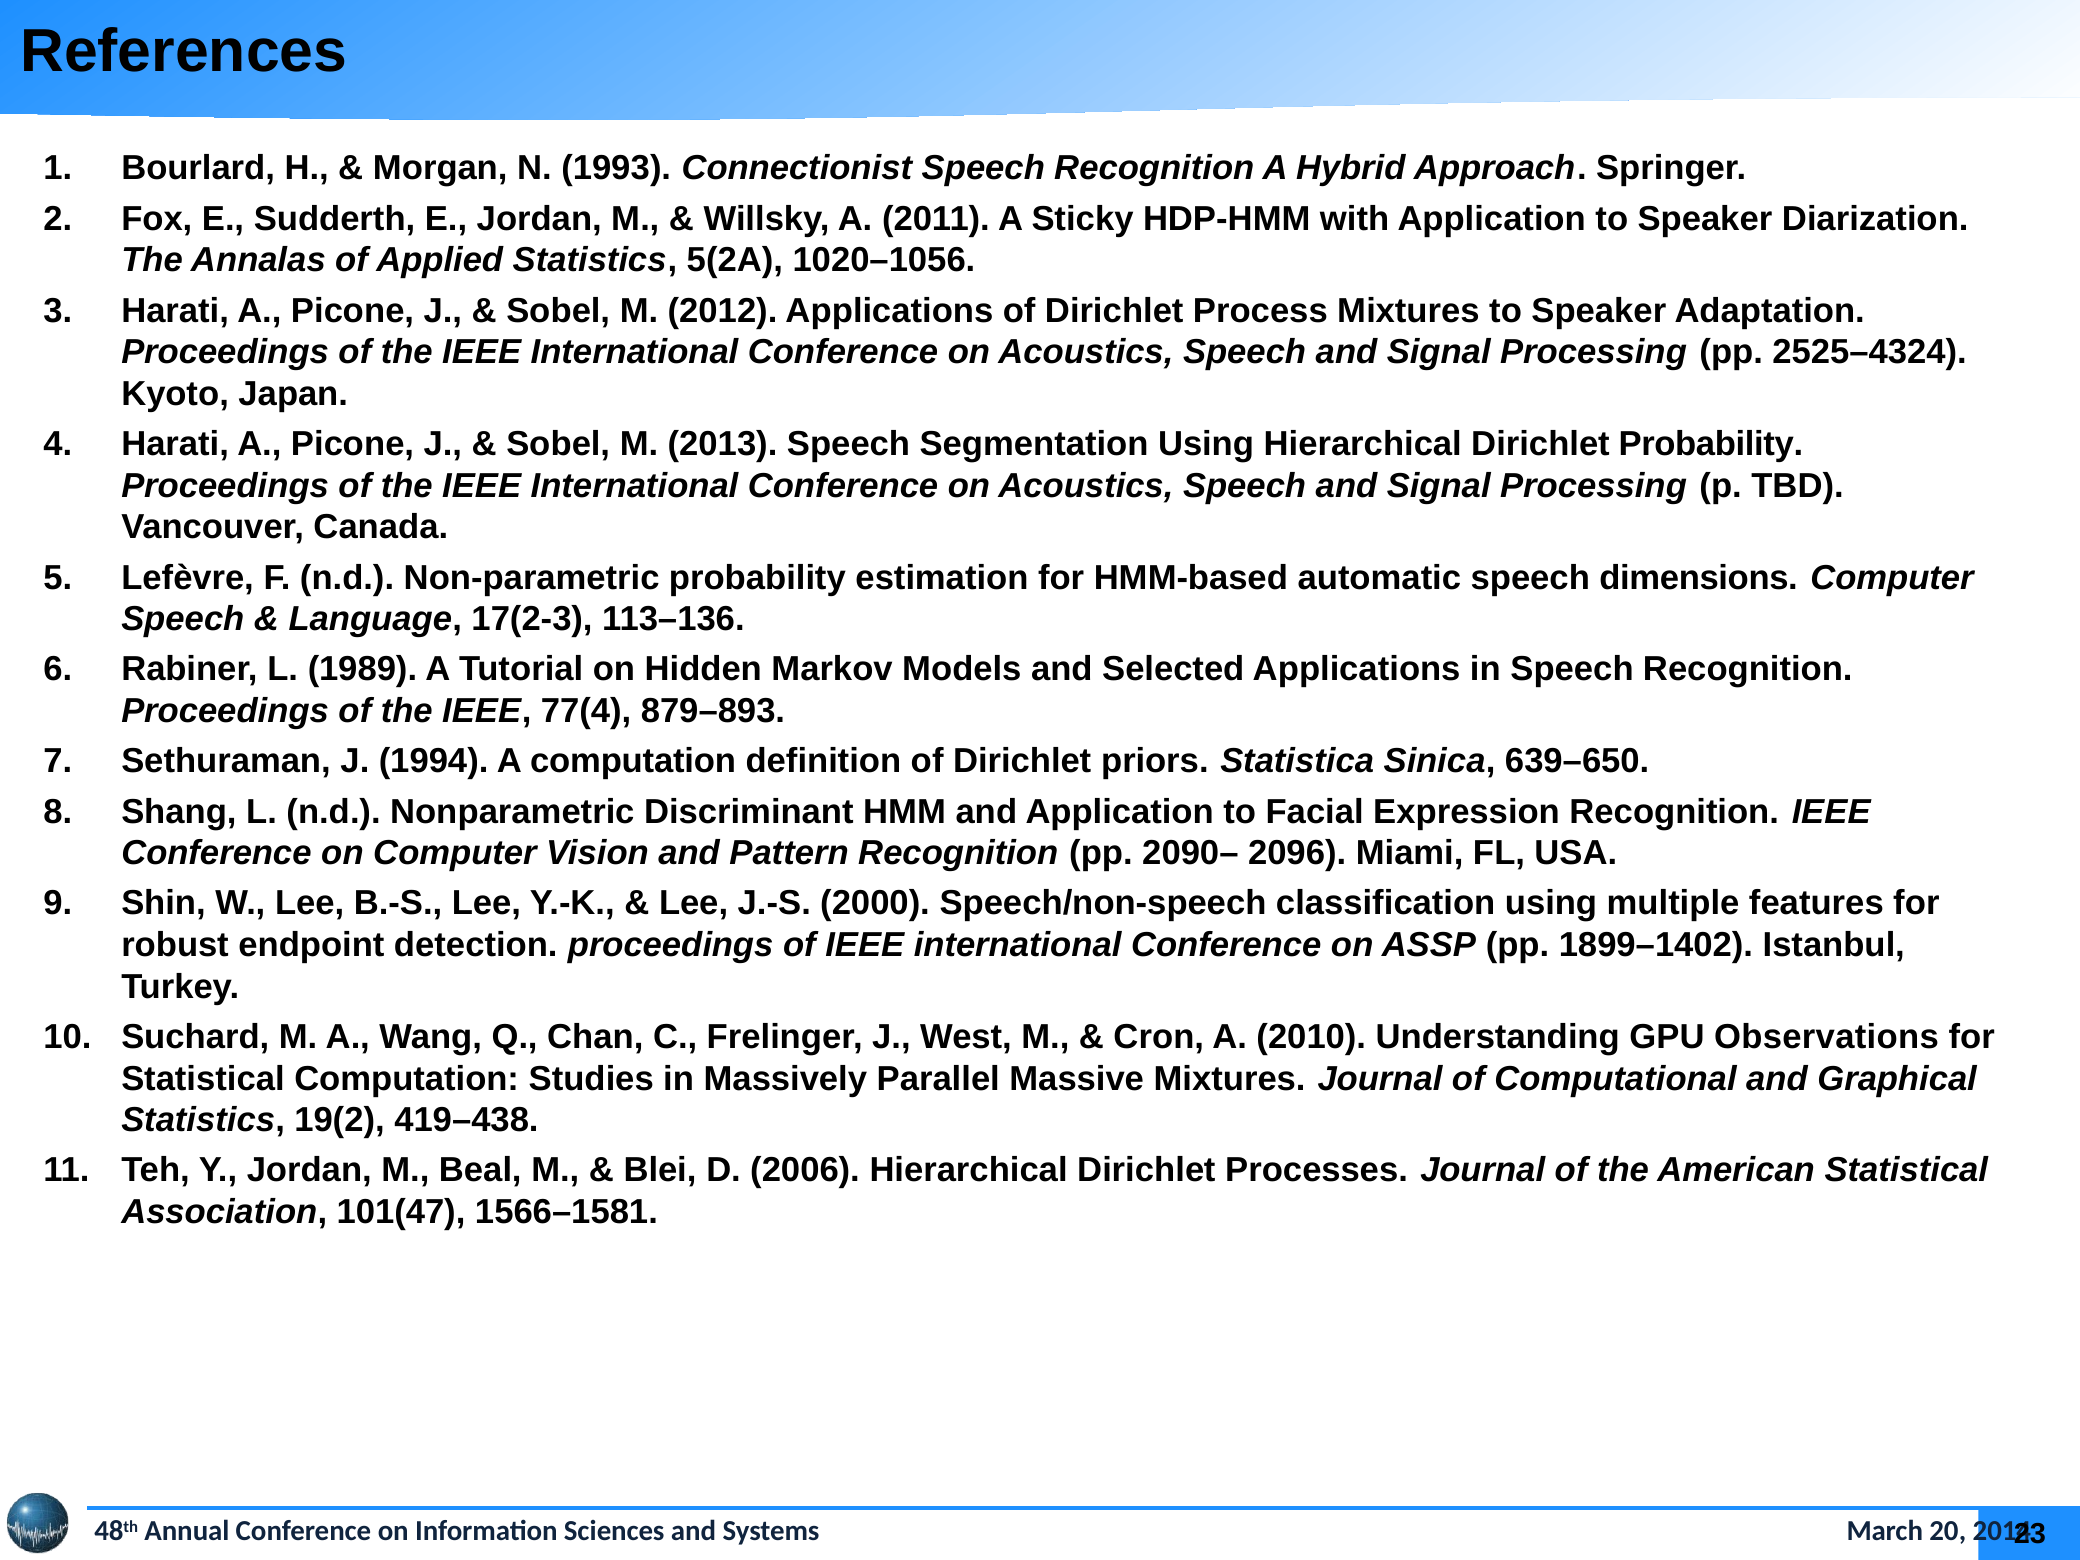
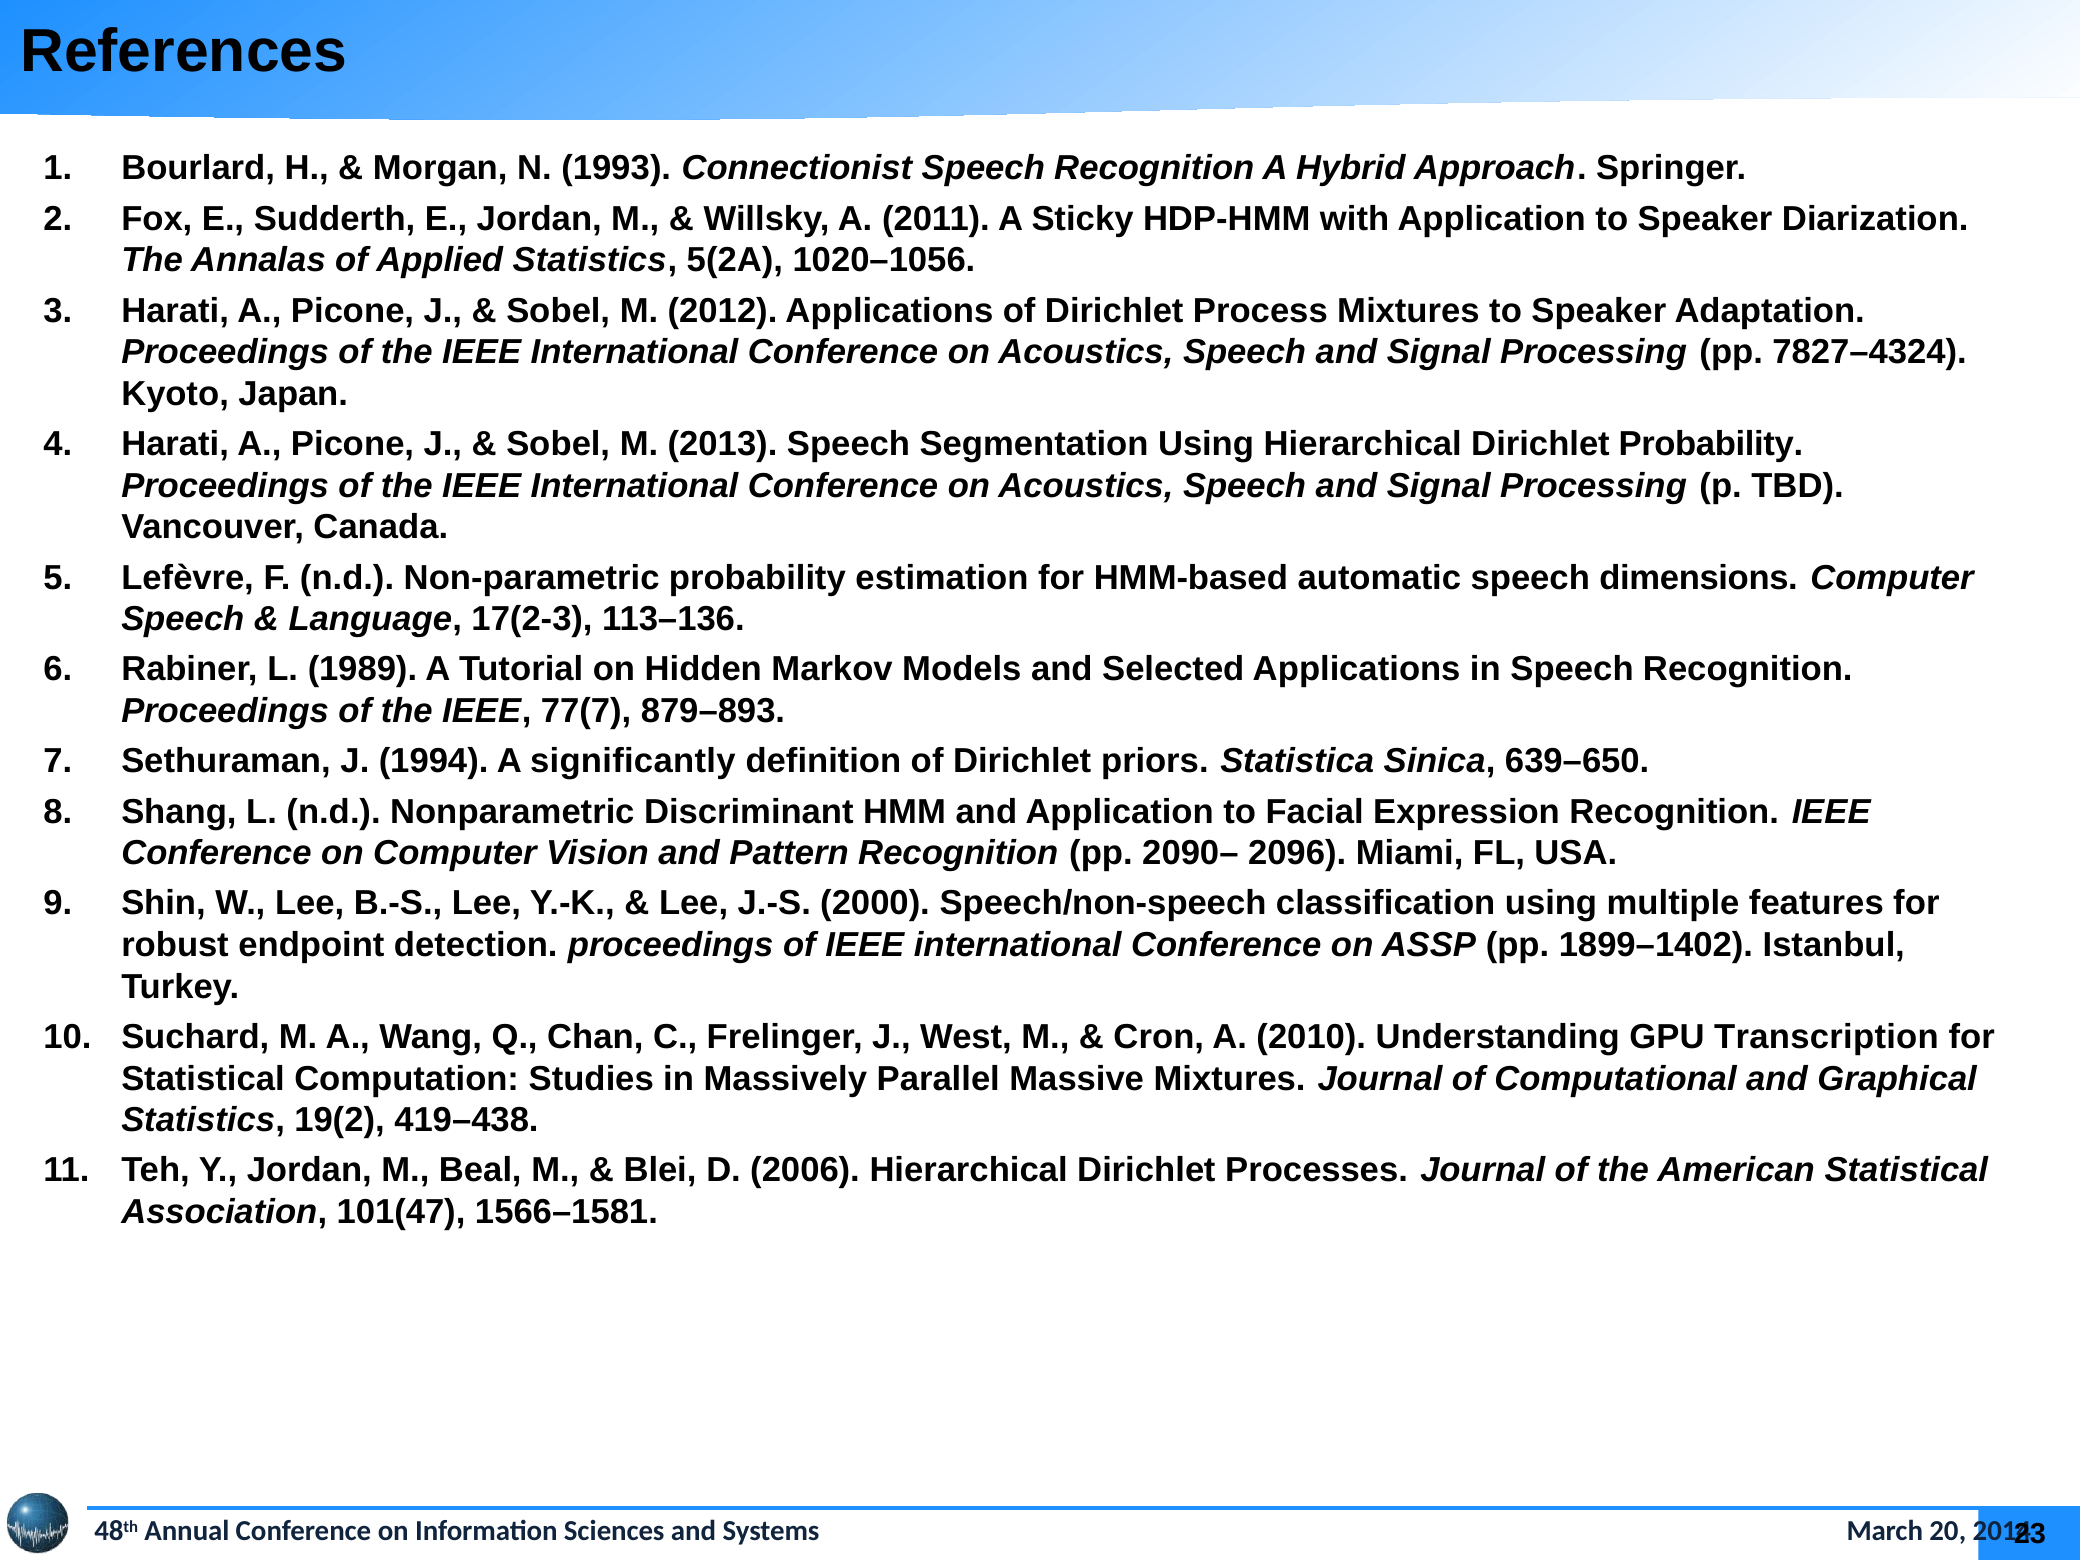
2525–4324: 2525–4324 -> 7827–4324
77(4: 77(4 -> 77(7
A computation: computation -> significantly
Observations: Observations -> Transcription
